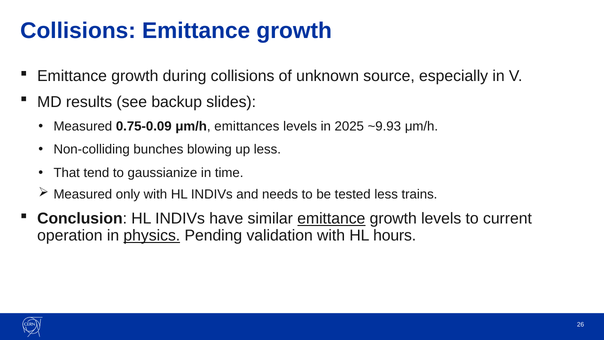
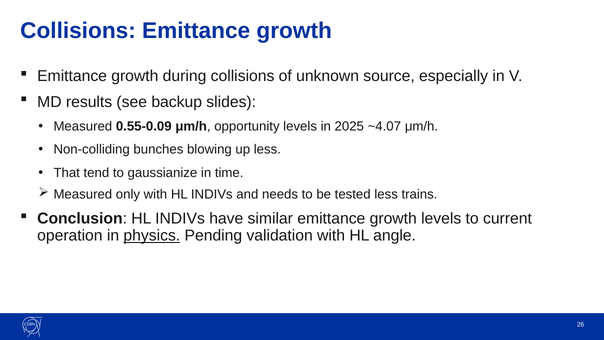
0.75-0.09: 0.75-0.09 -> 0.55-0.09
emittances: emittances -> opportunity
~9.93: ~9.93 -> ~4.07
emittance at (331, 218) underline: present -> none
hours: hours -> angle
